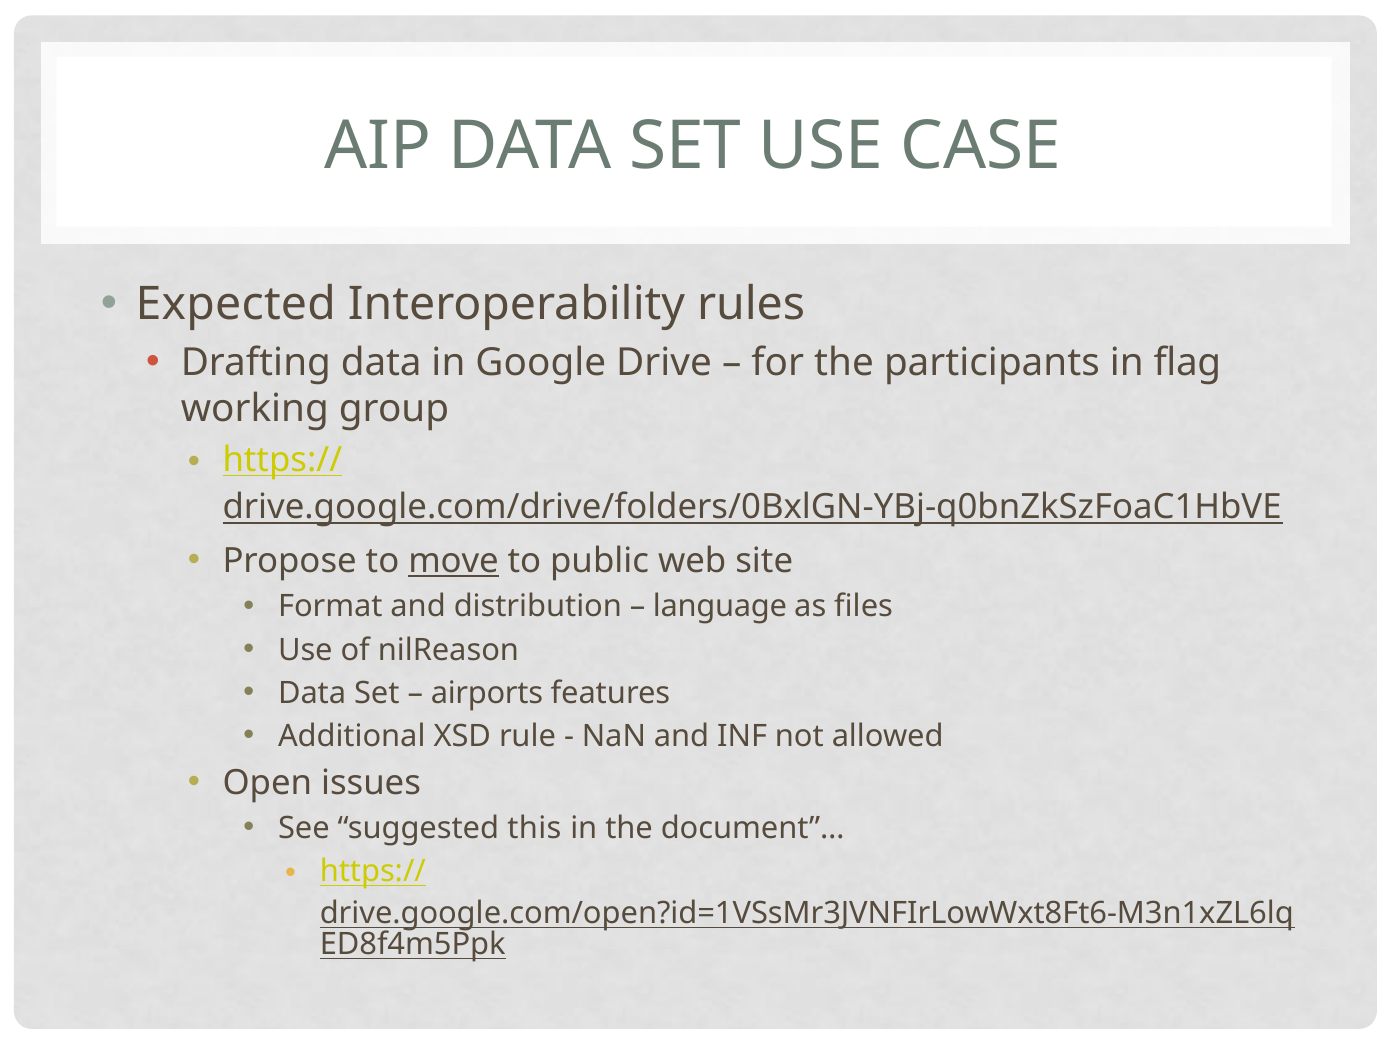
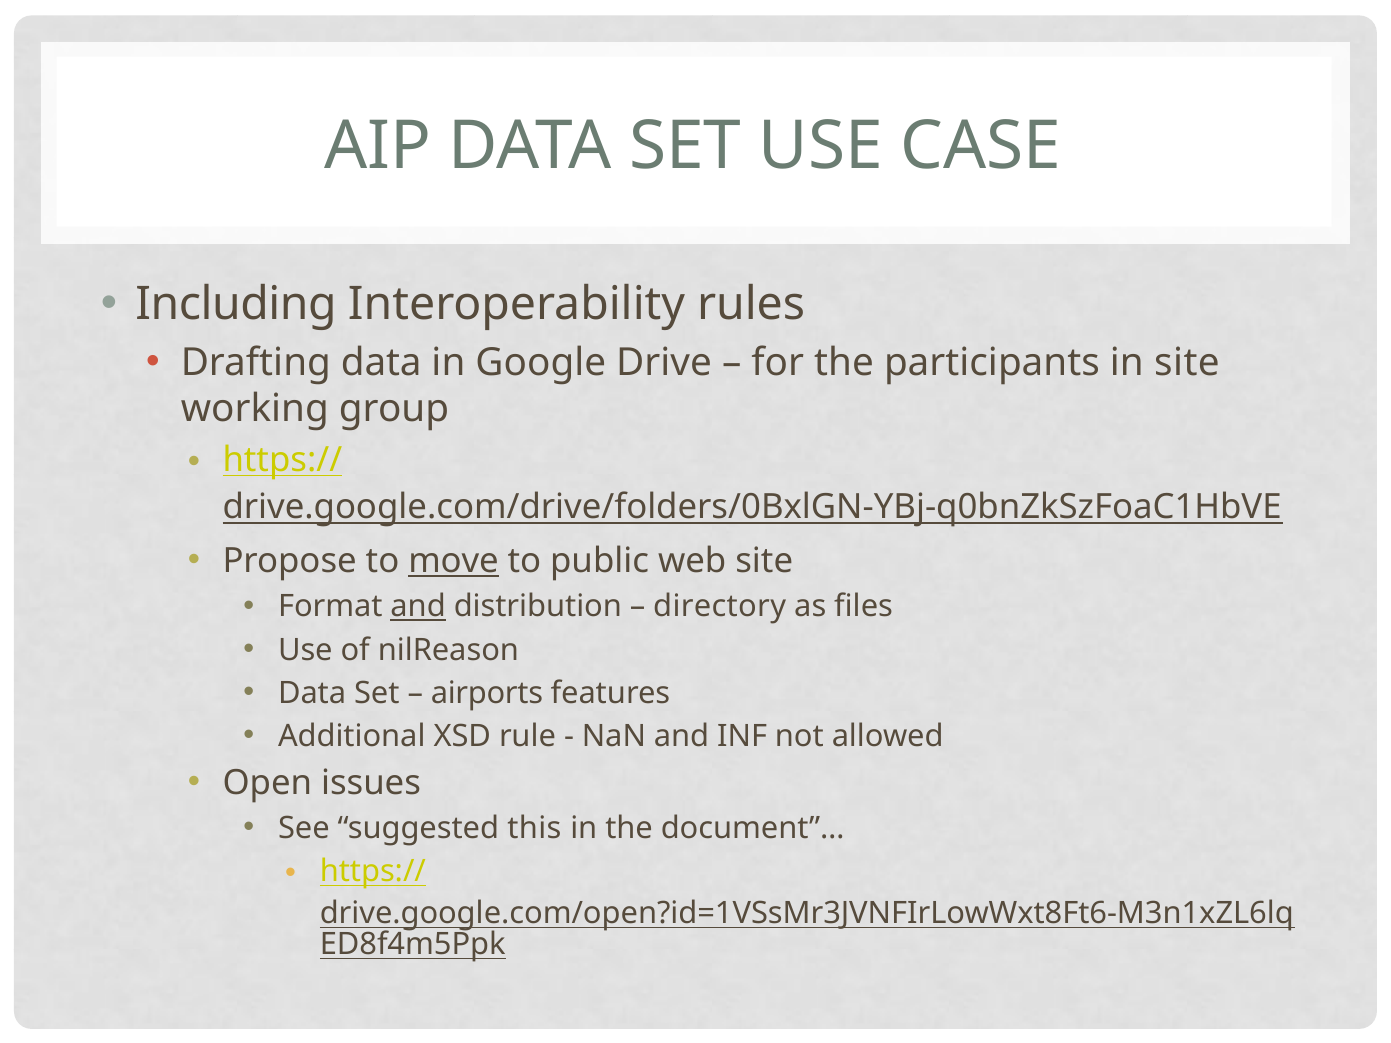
Expected: Expected -> Including
in flag: flag -> site
and at (418, 607) underline: none -> present
language: language -> directory
